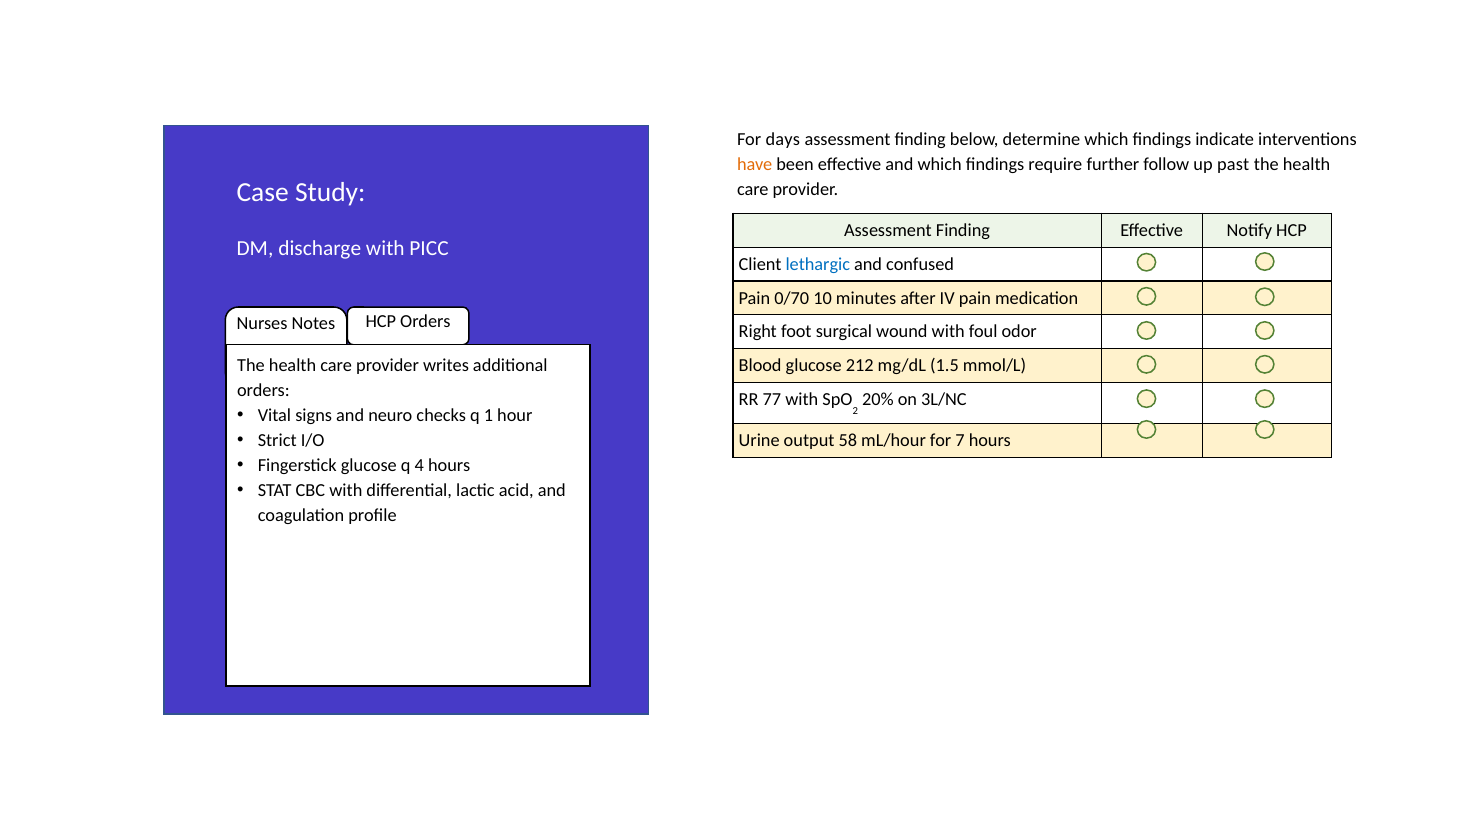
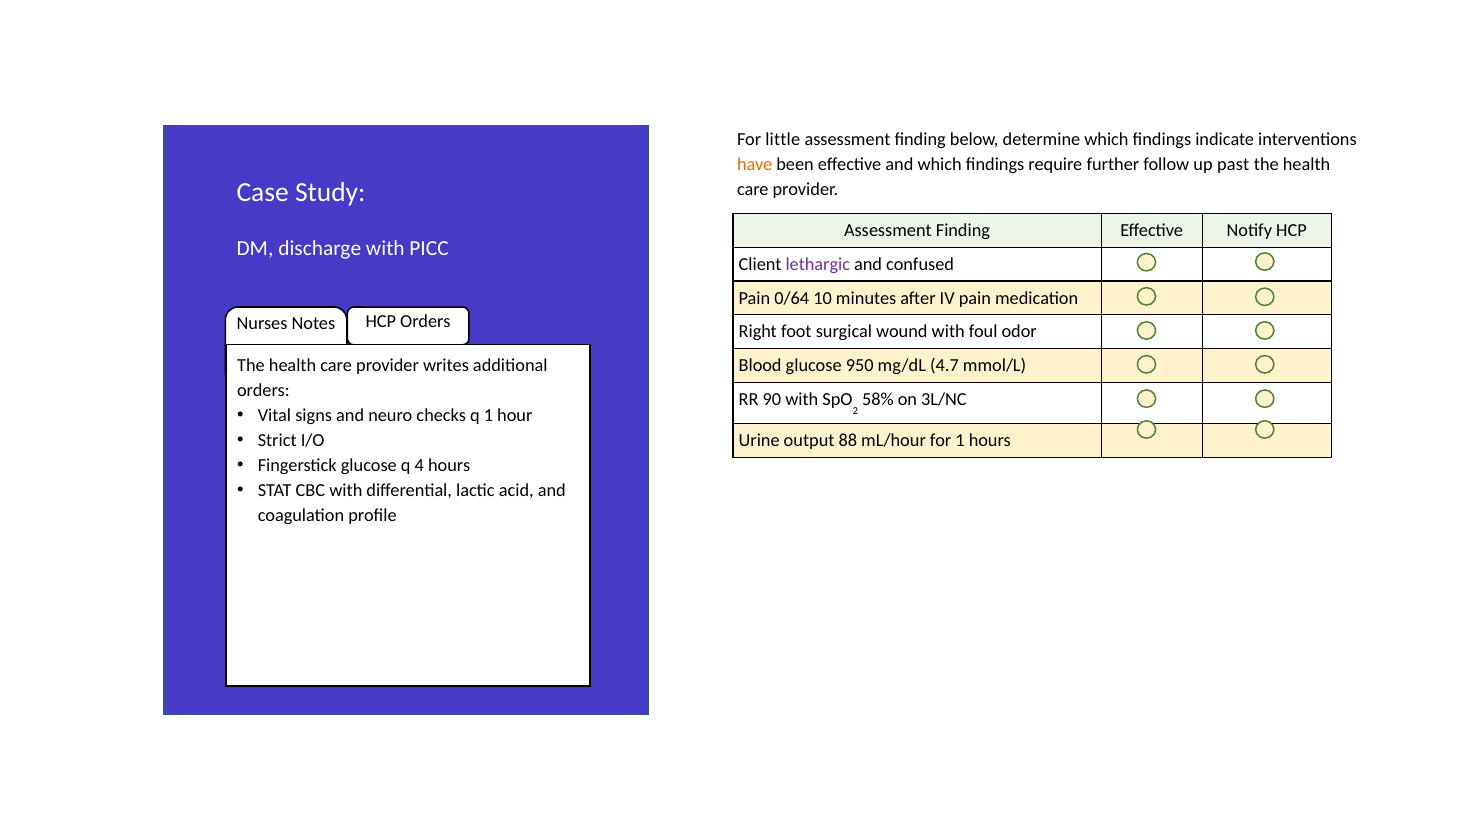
For days: days -> little
lethargic colour: blue -> purple
0/70: 0/70 -> 0/64
212: 212 -> 950
1.5: 1.5 -> 4.7
77: 77 -> 90
20%: 20% -> 58%
58: 58 -> 88
for 7: 7 -> 1
